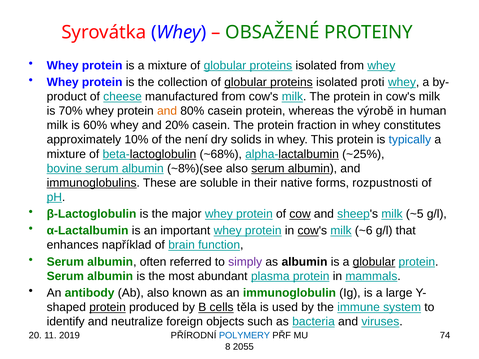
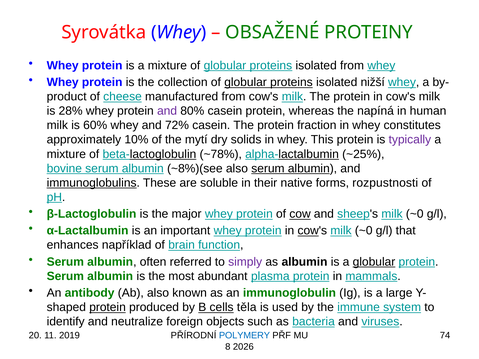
proti: proti -> nižší
70%: 70% -> 28%
and at (167, 111) colour: orange -> purple
výrobě: výrobě -> napíná
20%: 20% -> 72%
není: není -> mytí
typically colour: blue -> purple
~68%: ~68% -> ~78%
sheep's milk ~5: ~5 -> ~0
cow's milk ~6: ~6 -> ~0
2055: 2055 -> 2026
